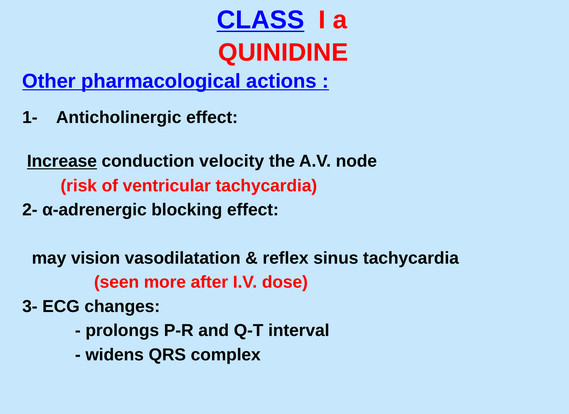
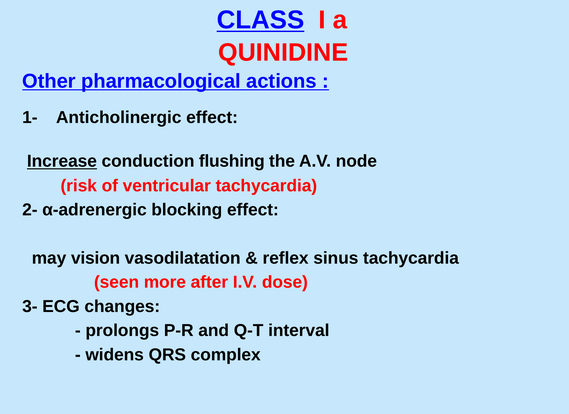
velocity: velocity -> flushing
